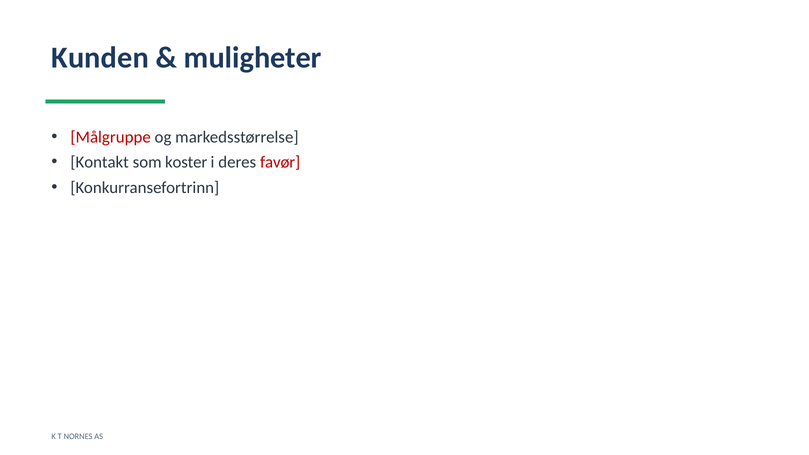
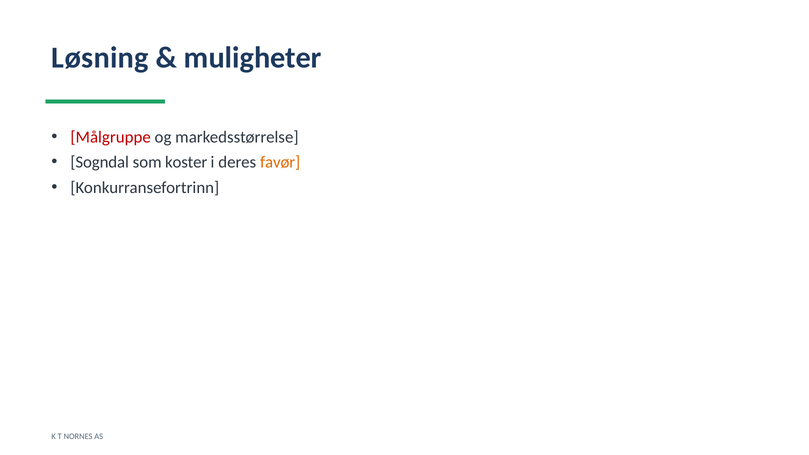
Kunden: Kunden -> Løsning
Kontakt: Kontakt -> Sogndal
favør colour: red -> orange
